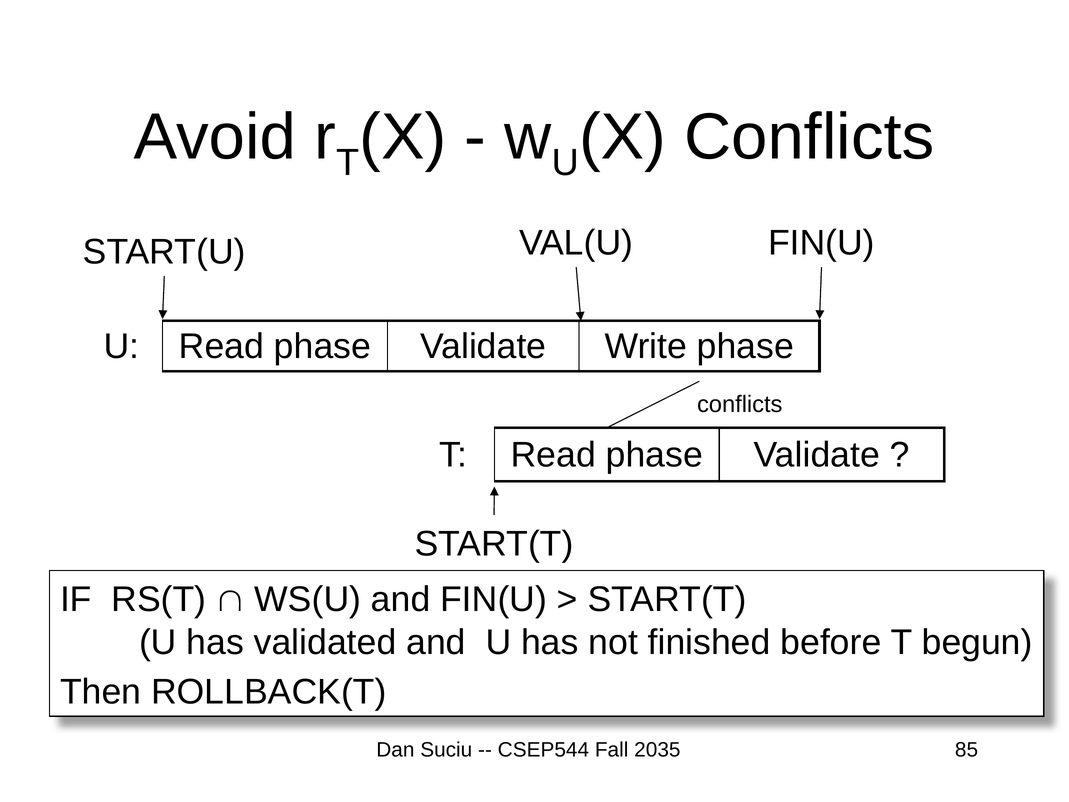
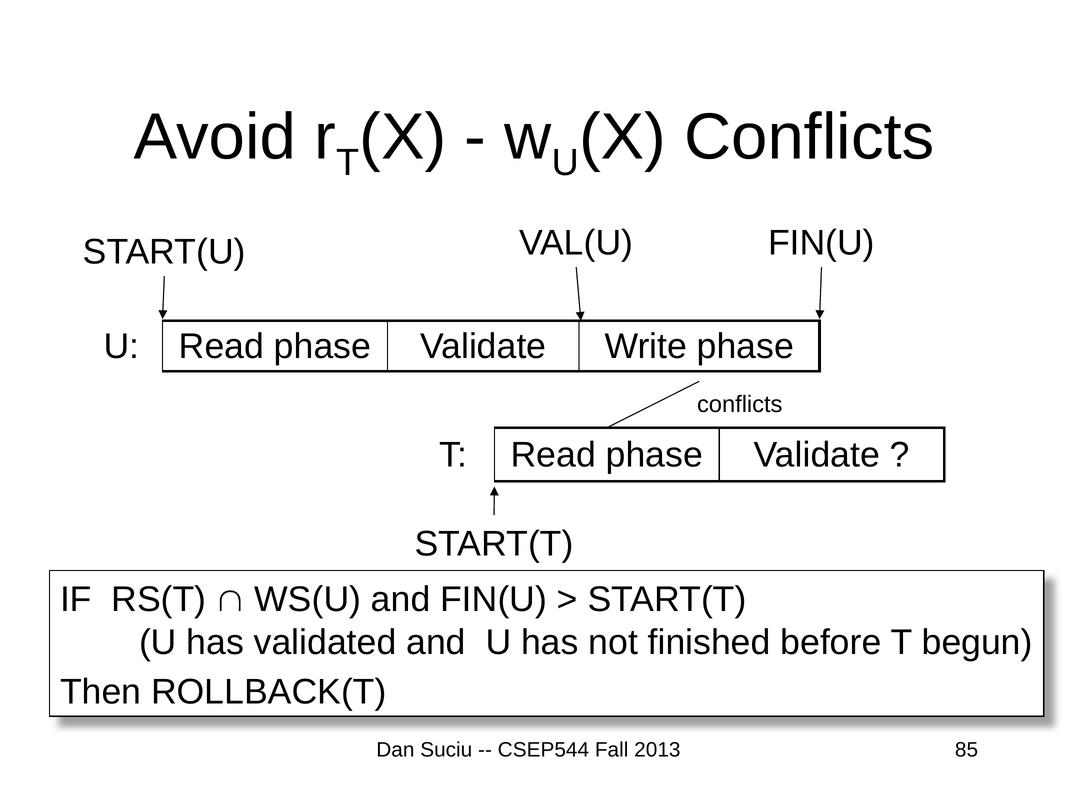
2035: 2035 -> 2013
